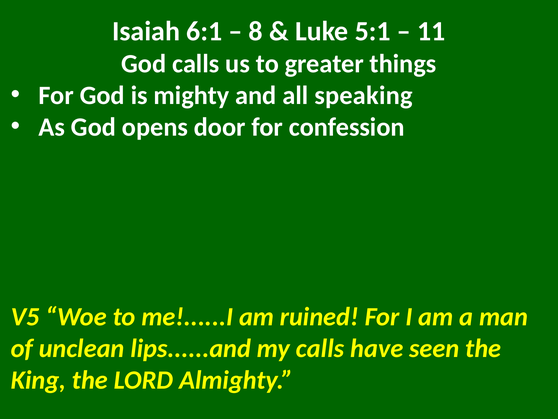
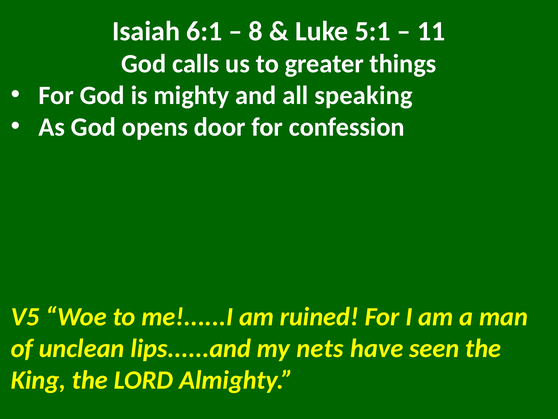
my calls: calls -> nets
